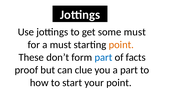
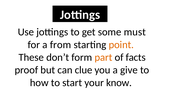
a must: must -> from
part at (103, 57) colour: blue -> orange
a part: part -> give
your point: point -> know
